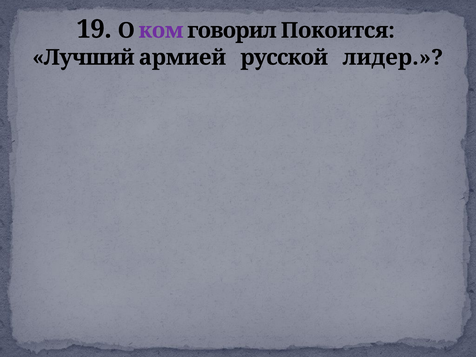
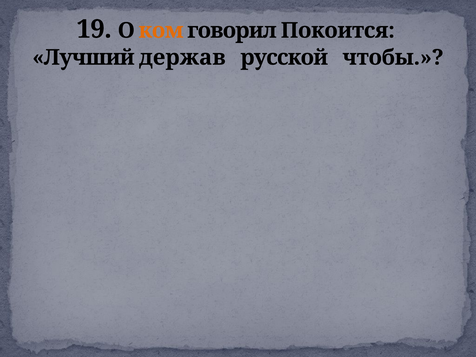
ком colour: purple -> orange
армией: армией -> держав
лидер: лидер -> чтобы
